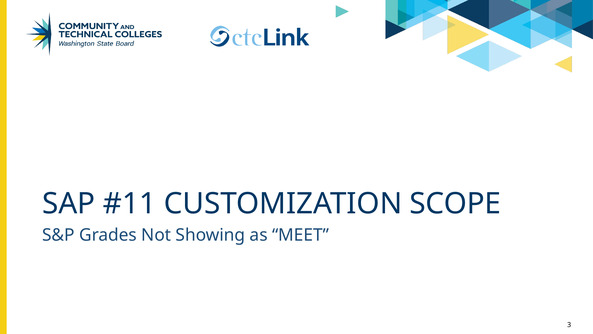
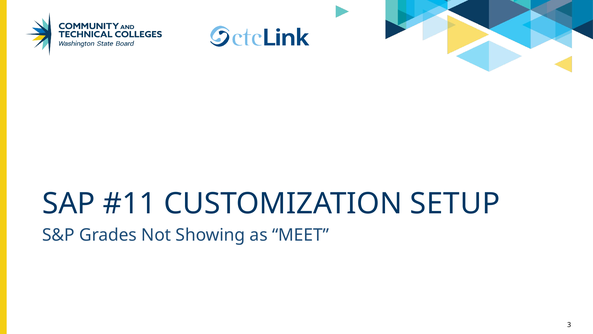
SCOPE: SCOPE -> SETUP
